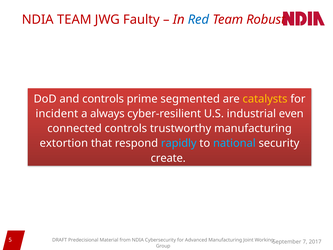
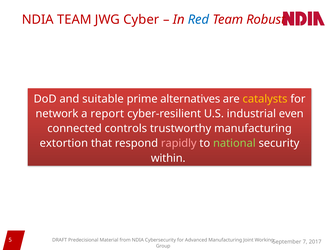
Faulty: Faulty -> Cyber
and controls: controls -> suitable
segmented: segmented -> alternatives
incident: incident -> network
always: always -> report
rapidly colour: light blue -> pink
national colour: light blue -> light green
create: create -> within
